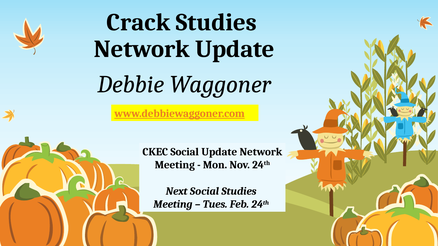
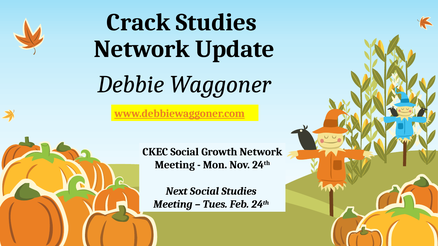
Social Update: Update -> Growth
